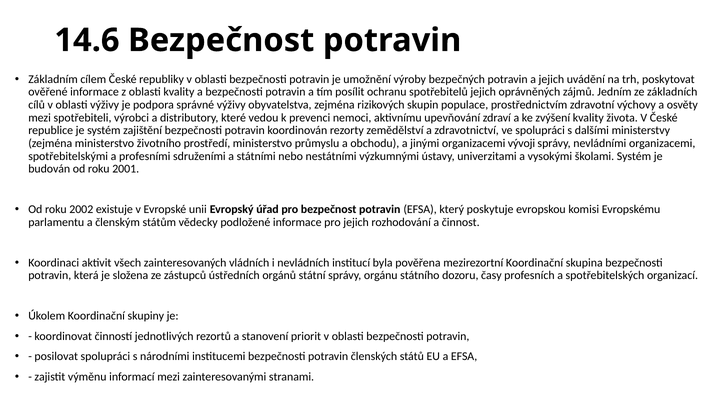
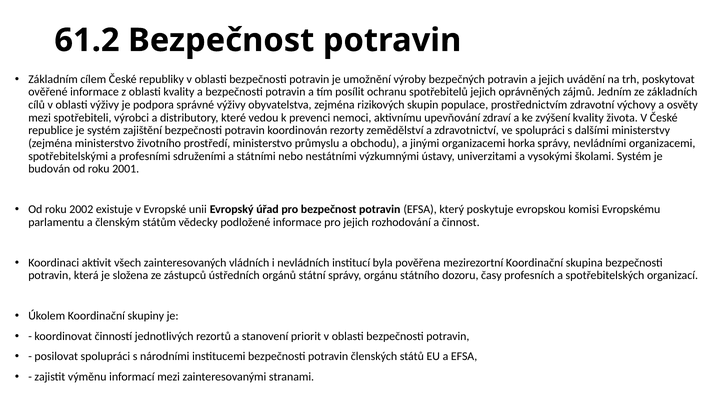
14.6: 14.6 -> 61.2
vývoji: vývoji -> horka
